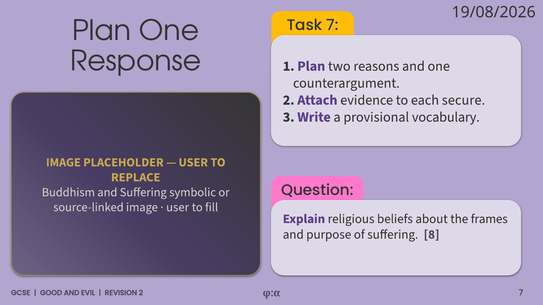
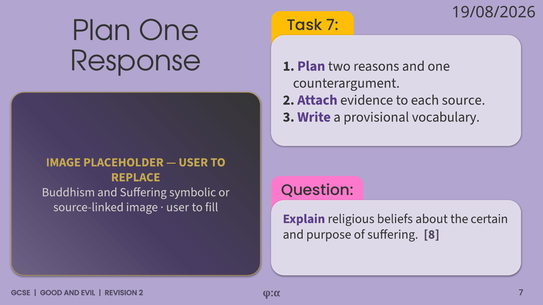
secure: secure -> source
frames: frames -> certain
